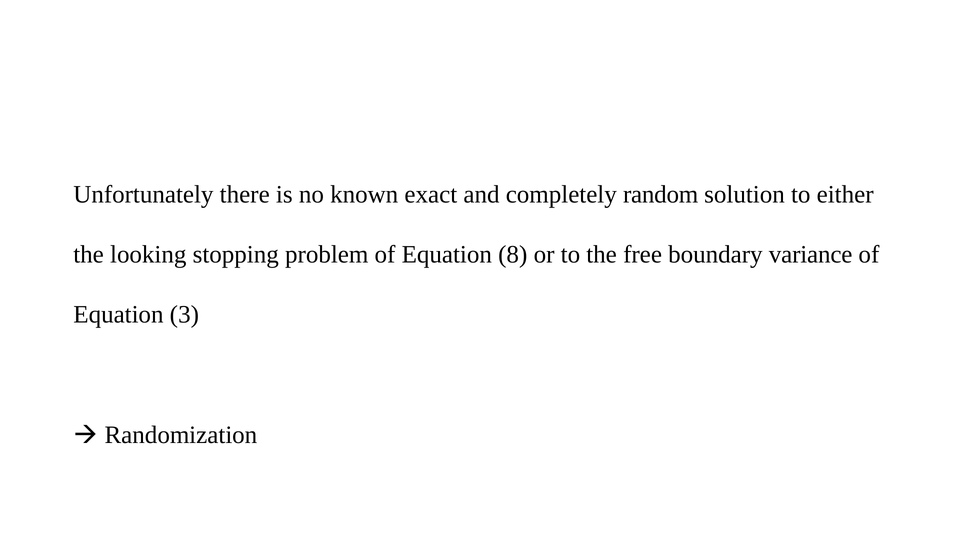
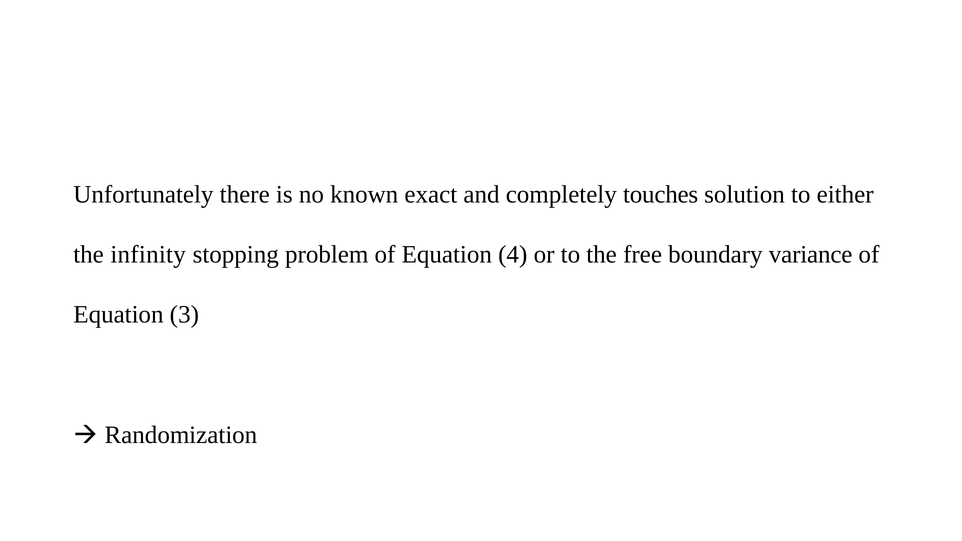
random: random -> touches
looking: looking -> infinity
8: 8 -> 4
